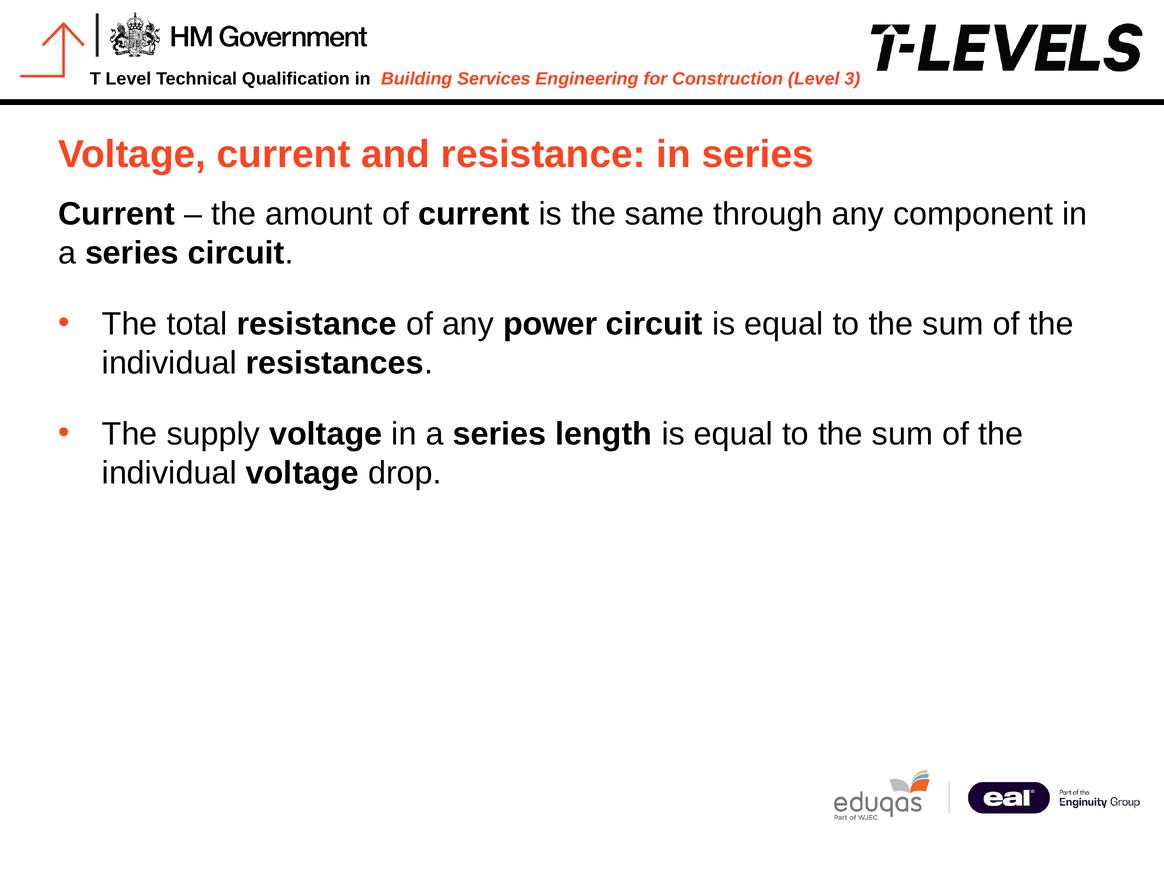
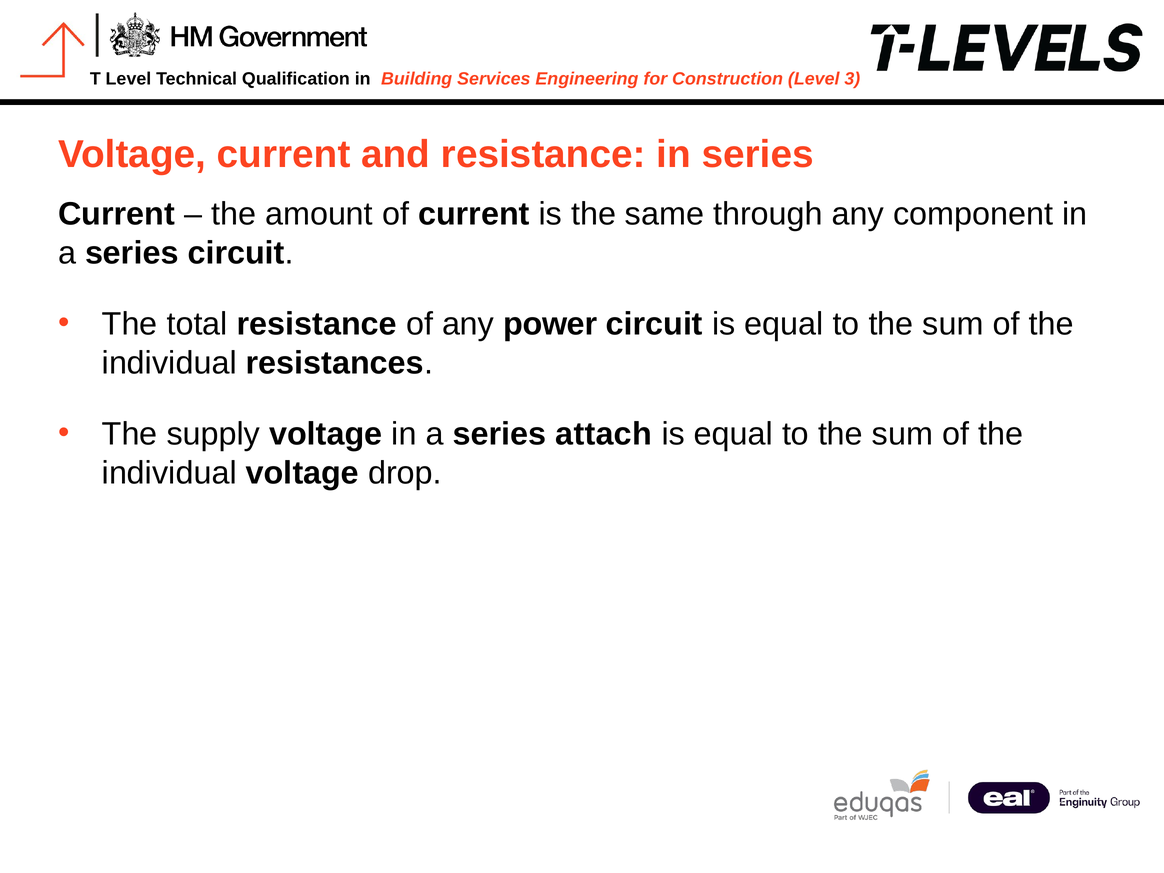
length: length -> attach
